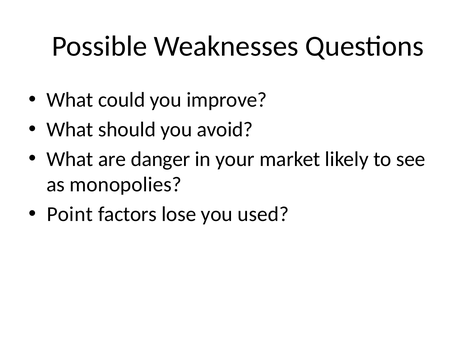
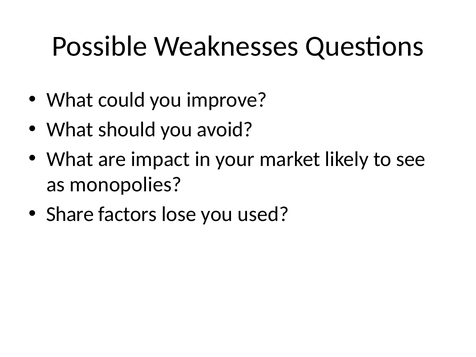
danger: danger -> impact
Point: Point -> Share
